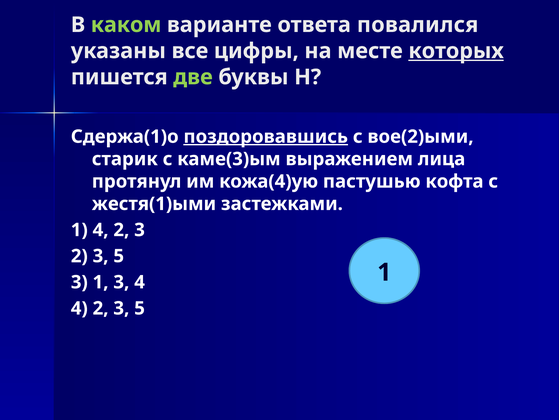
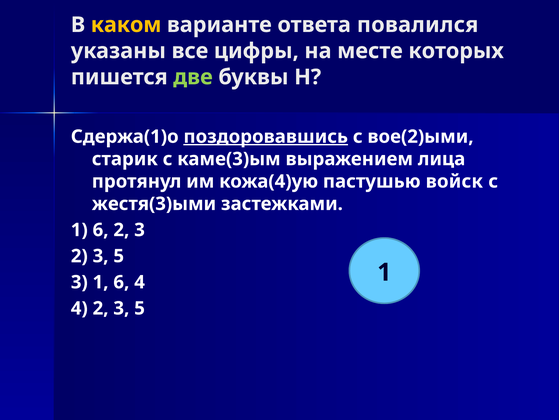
каком colour: light green -> yellow
которых underline: present -> none
кофта: кофта -> войск
жестя(1)ыми: жестя(1)ыми -> жестя(3)ыми
4 at (101, 230): 4 -> 6
3 1 3: 3 -> 6
